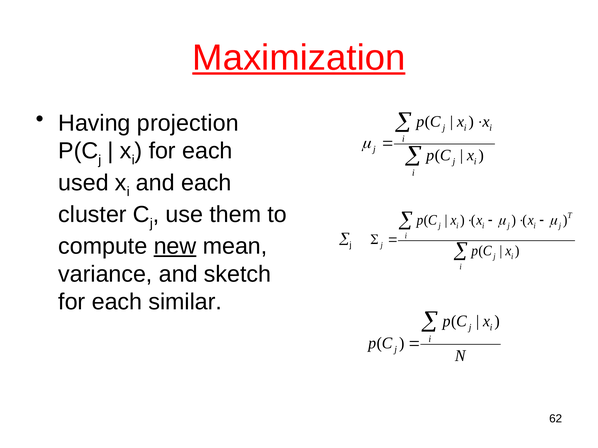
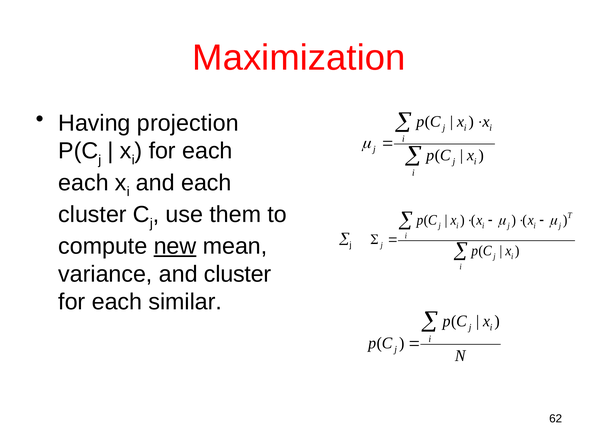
Maximization underline: present -> none
used at (83, 183): used -> each
and sketch: sketch -> cluster
